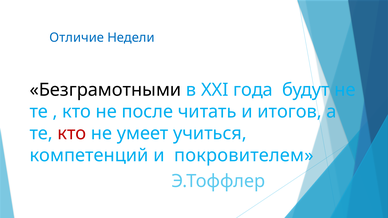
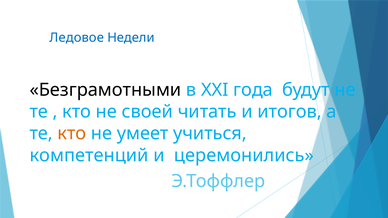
Отличие: Отличие -> Ледовое
после: после -> своей
кто at (72, 134) colour: red -> orange
покровителем: покровителем -> церемонились
